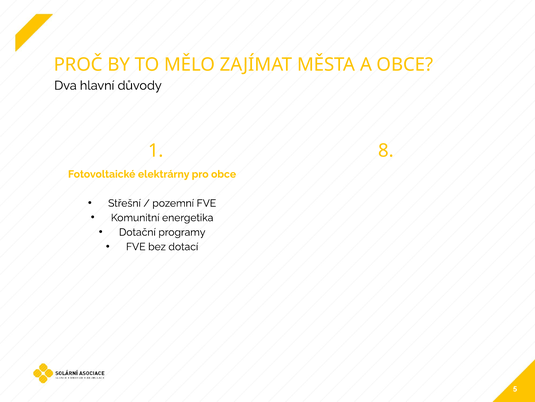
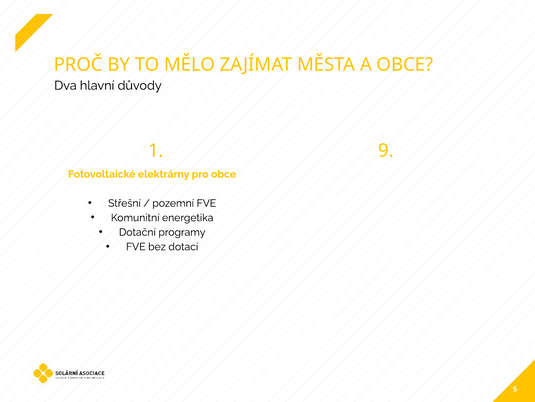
8: 8 -> 9
